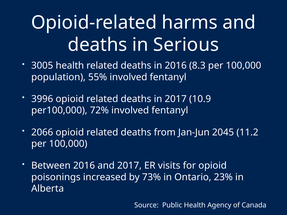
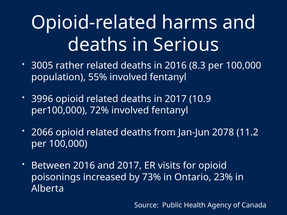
3005 health: health -> rather
2045: 2045 -> 2078
